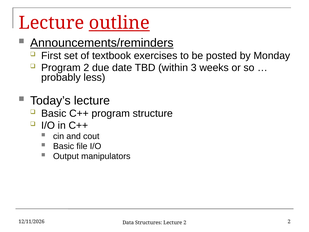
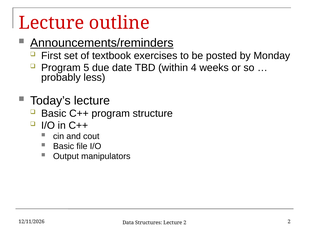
outline underline: present -> none
Program 2: 2 -> 5
3: 3 -> 4
